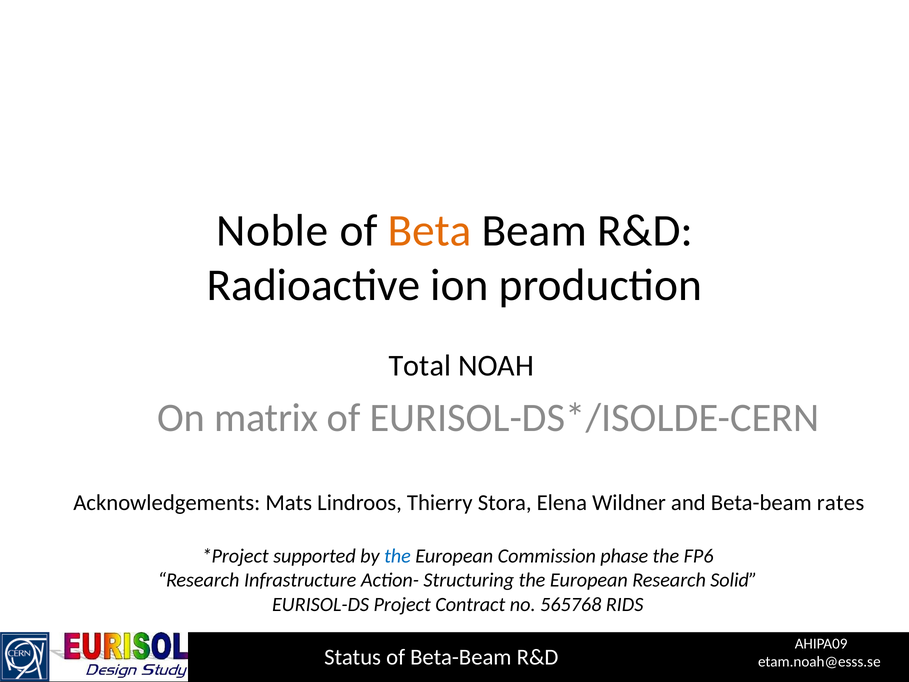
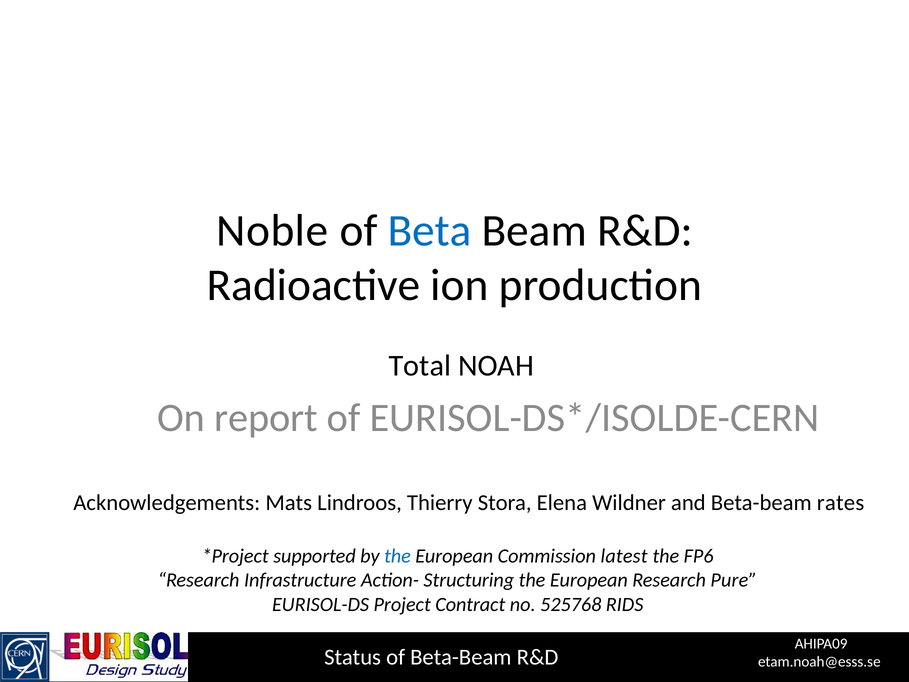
Beta colour: orange -> blue
matrix: matrix -> report
phase: phase -> latest
Solid: Solid -> Pure
565768: 565768 -> 525768
